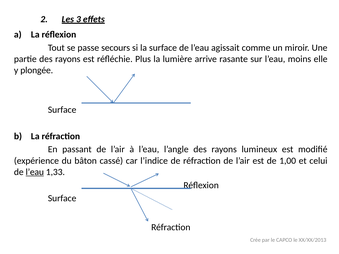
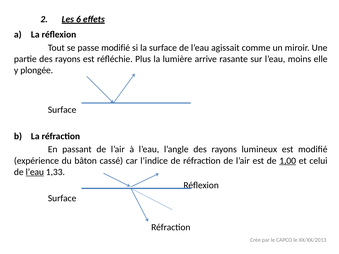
3: 3 -> 6
passe secours: secours -> modifié
1,00 underline: none -> present
